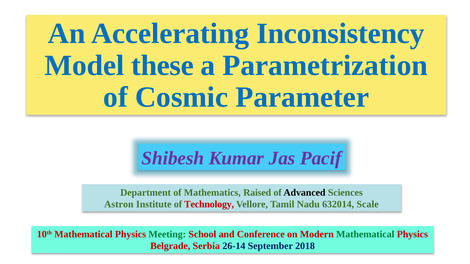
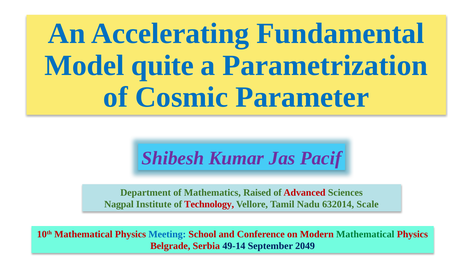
Inconsistency: Inconsistency -> Fundamental
these: these -> quite
Advanced colour: black -> red
Astron: Astron -> Nagpal
Meeting colour: green -> blue
26-14: 26-14 -> 49-14
2018: 2018 -> 2049
